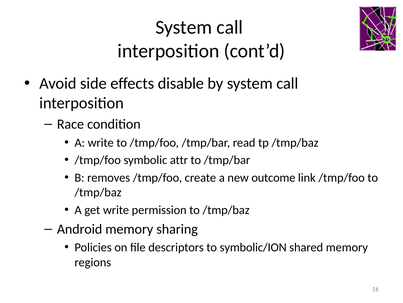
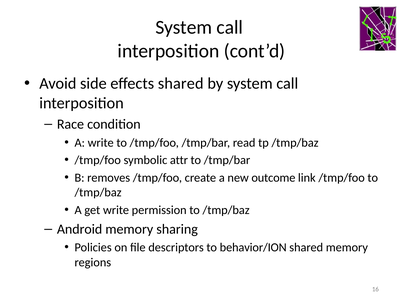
effects disable: disable -> shared
symbolic/ION: symbolic/ION -> behavior/ION
